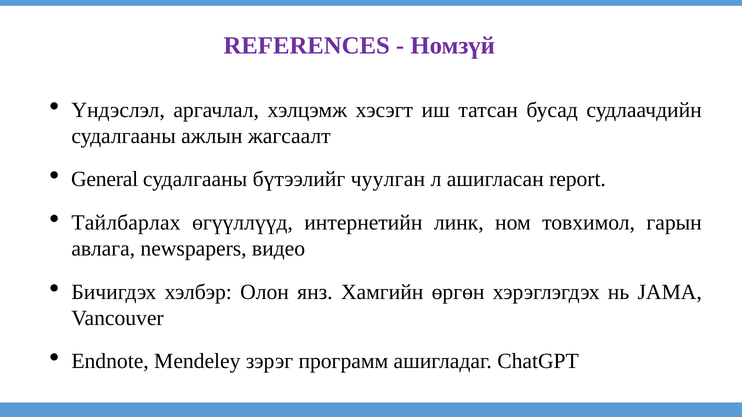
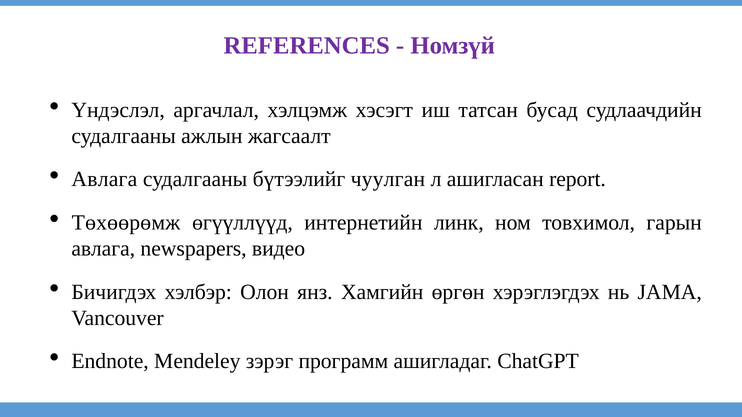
General at (105, 179): General -> Авлага
Тайлбарлах: Тайлбарлах -> Төхөөрөмж
